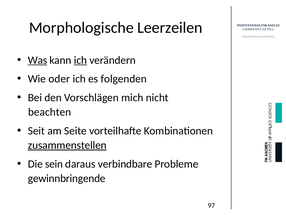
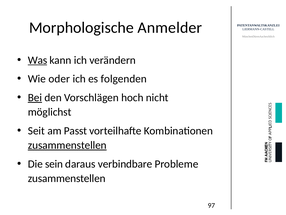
Leerzeilen: Leerzeilen -> Anmelder
ich at (80, 60) underline: present -> none
Bei underline: none -> present
mich: mich -> hoch
beachten: beachten -> möglichst
Seite: Seite -> Passt
gewinnbringende at (67, 178): gewinnbringende -> zusammenstellen
